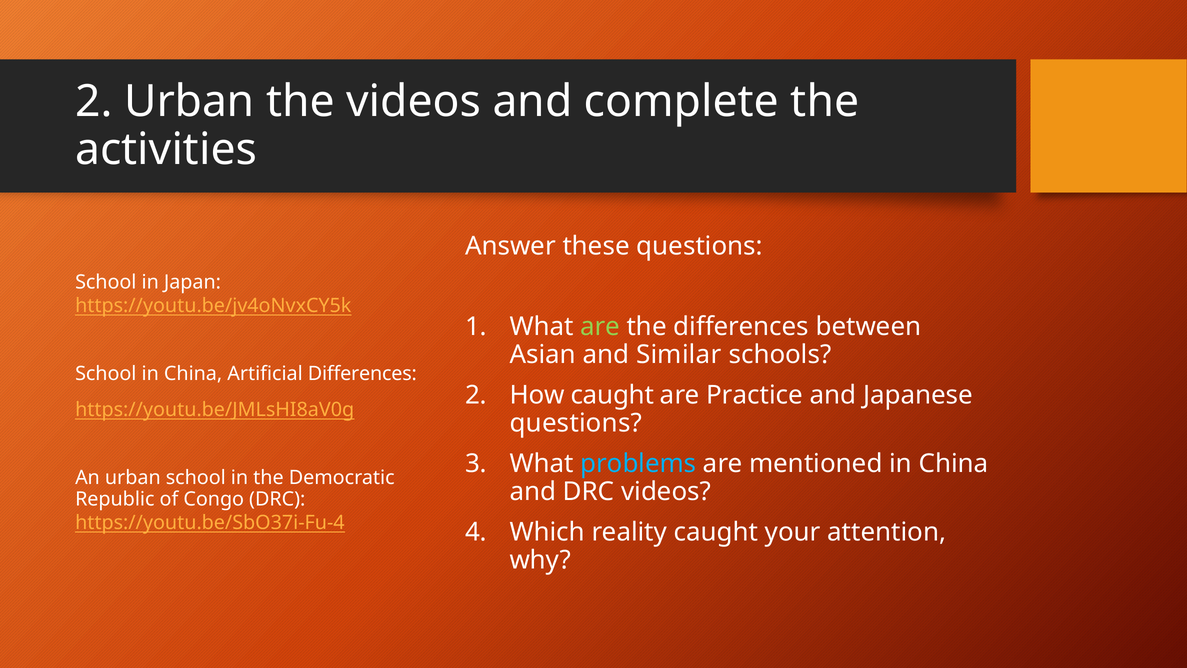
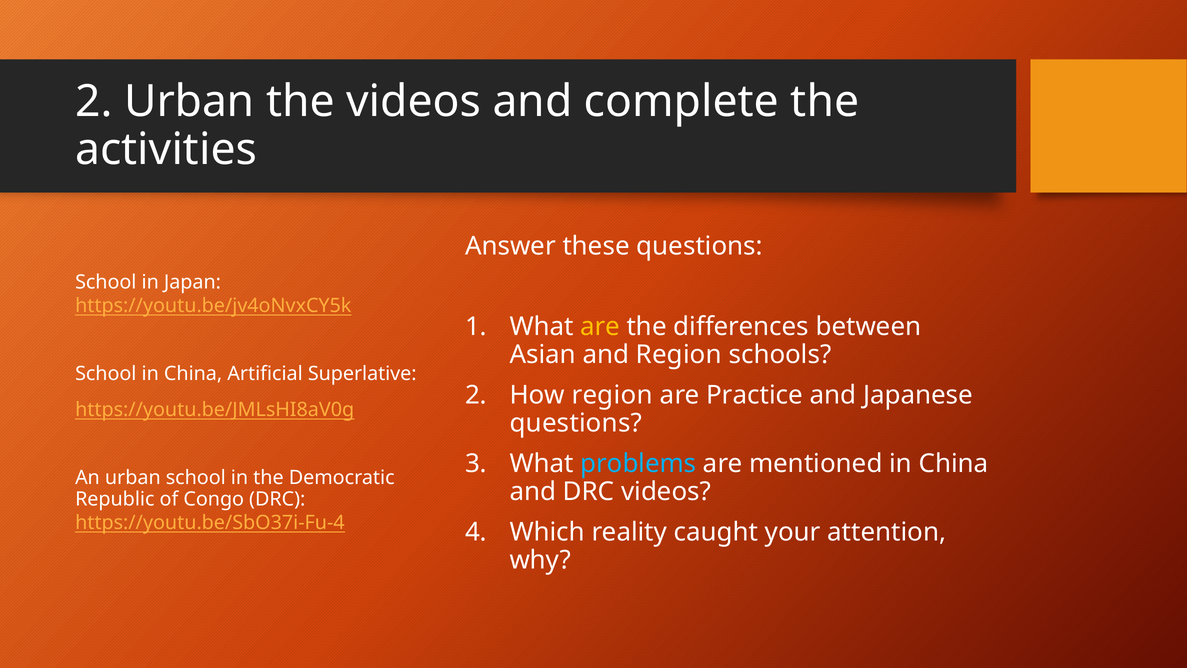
are at (600, 327) colour: light green -> yellow
and Similar: Similar -> Region
Artificial Differences: Differences -> Superlative
How caught: caught -> region
